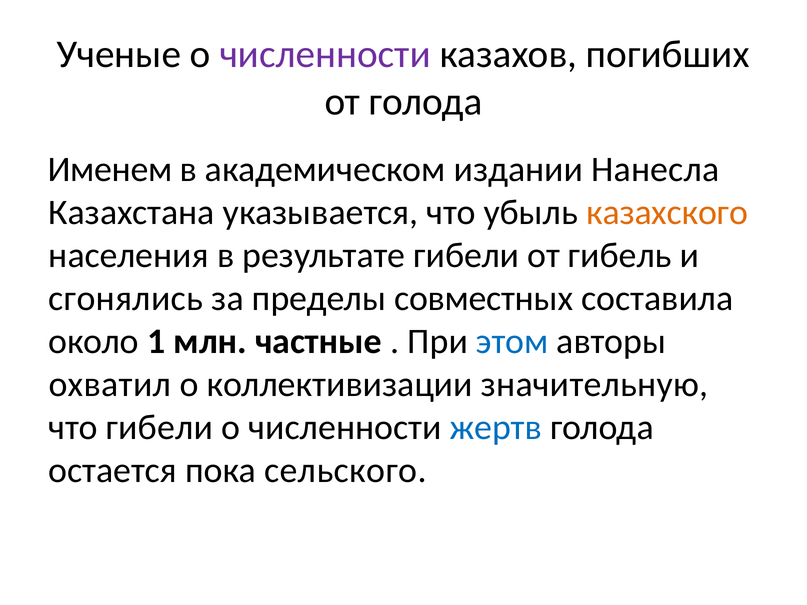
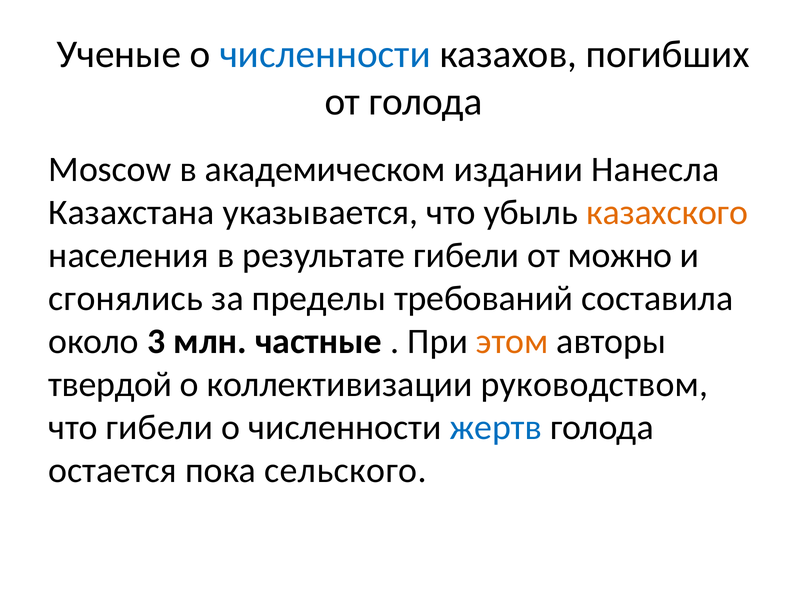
численности at (325, 55) colour: purple -> blue
Именем: Именем -> Moscow
гибель: гибель -> можно
совместных: совместных -> требований
1: 1 -> 3
этом colour: blue -> orange
охватил: охватил -> твердой
значительную: значительную -> руководством
